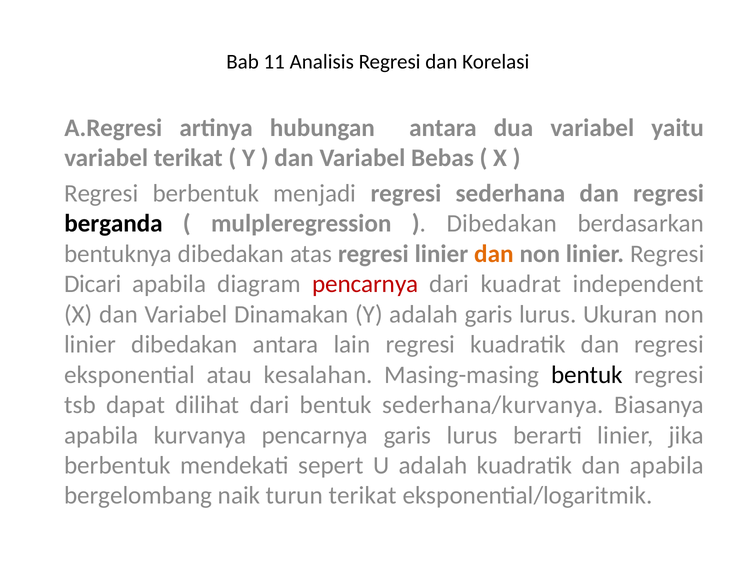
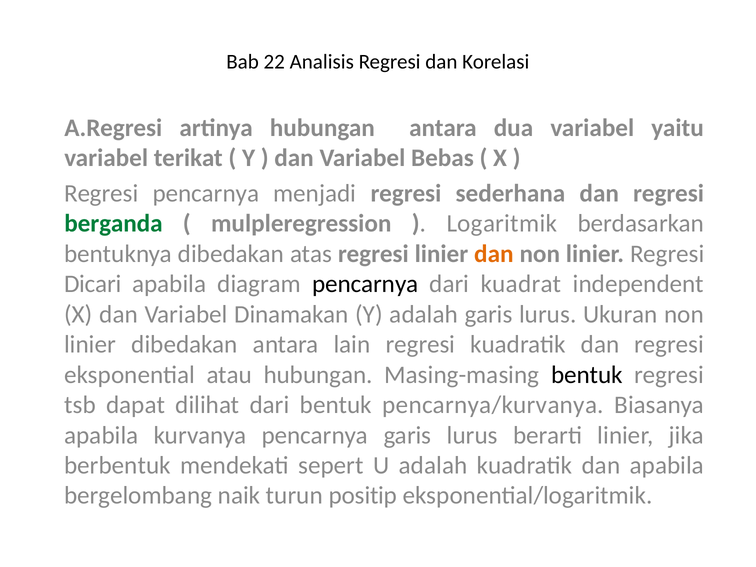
11: 11 -> 22
Regresi berbentuk: berbentuk -> pencarnya
berganda colour: black -> green
Dibedakan at (502, 224): Dibedakan -> Logaritmik
pencarnya at (365, 284) colour: red -> black
atau kesalahan: kesalahan -> hubungan
sederhana/kurvanya: sederhana/kurvanya -> pencarnya/kurvanya
turun terikat: terikat -> positip
